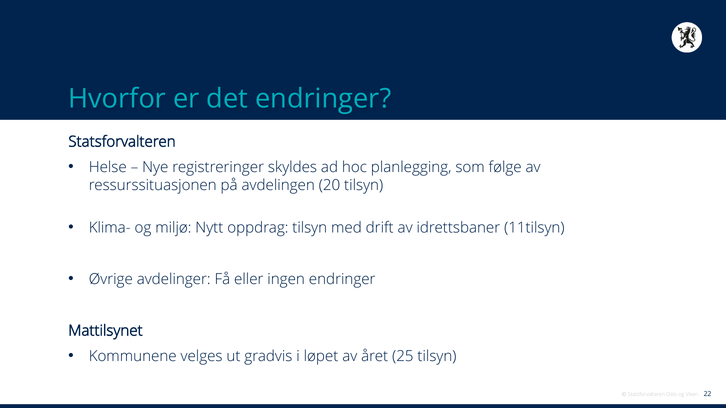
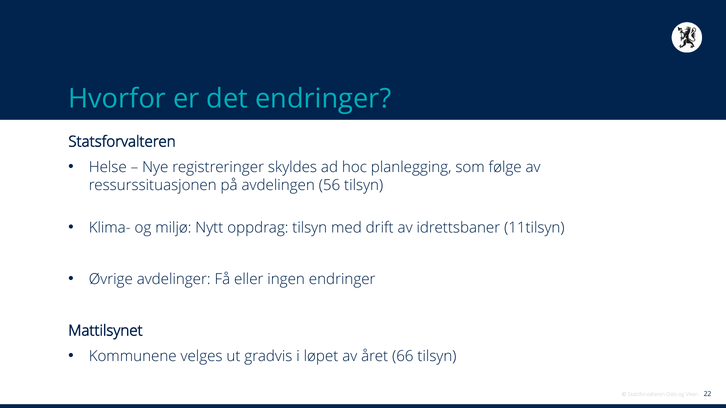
20: 20 -> 56
25: 25 -> 66
